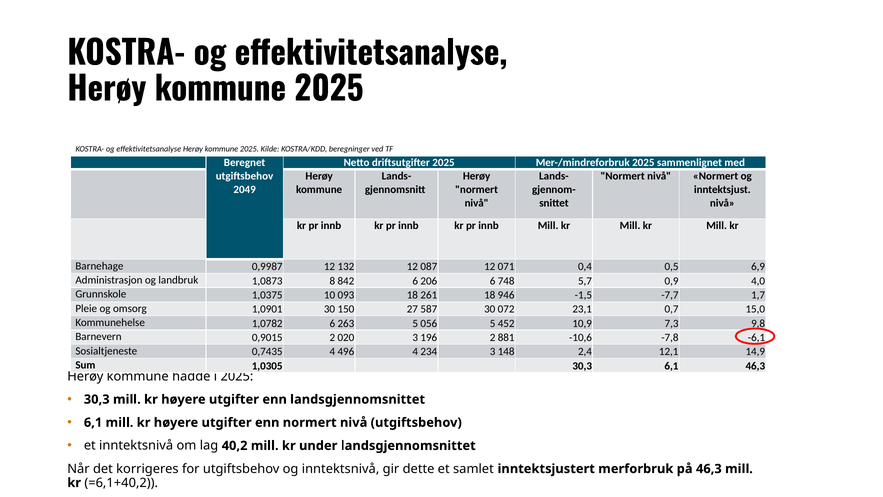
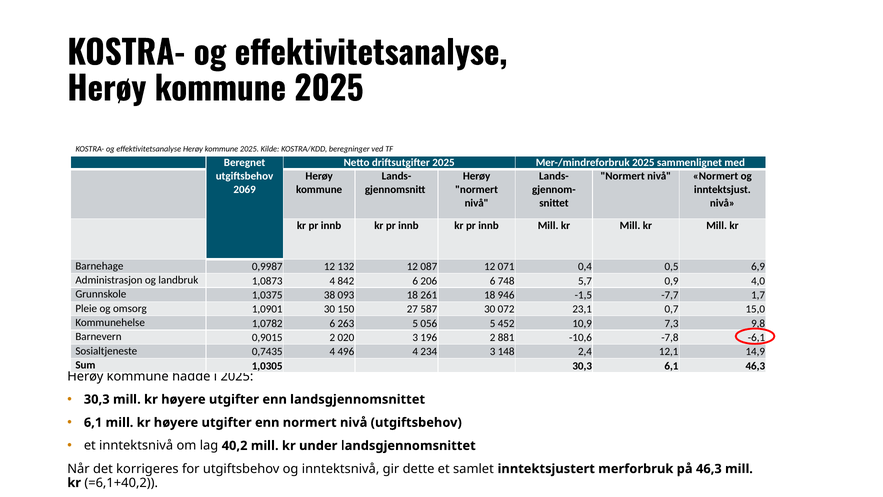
2049: 2049 -> 2069
1,0873 8: 8 -> 4
10: 10 -> 38
